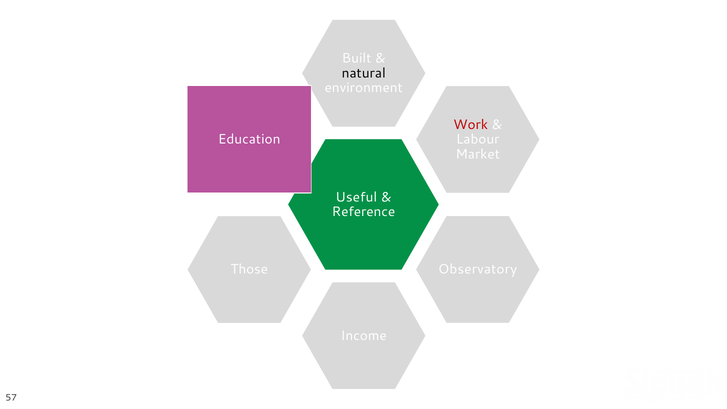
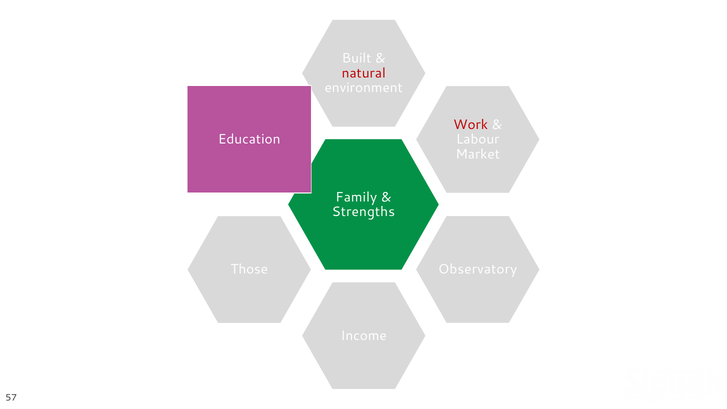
natural colour: black -> red
Useful: Useful -> Family
Reference: Reference -> Strengths
